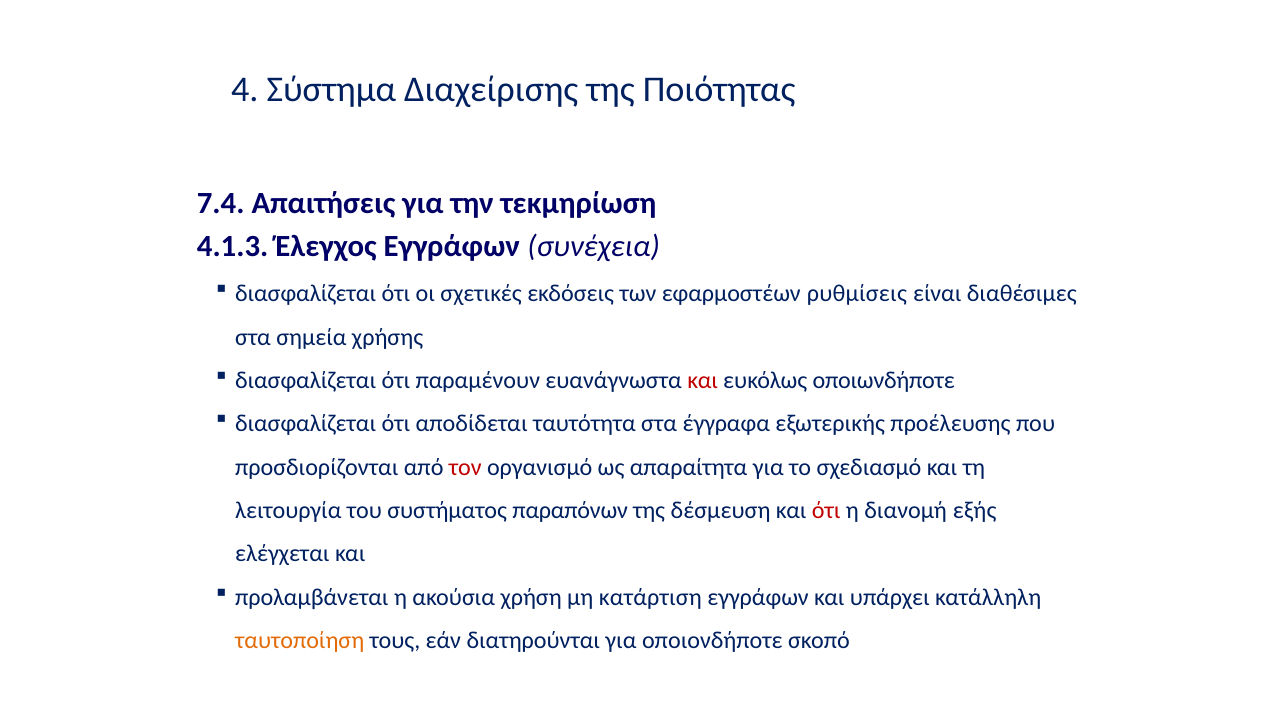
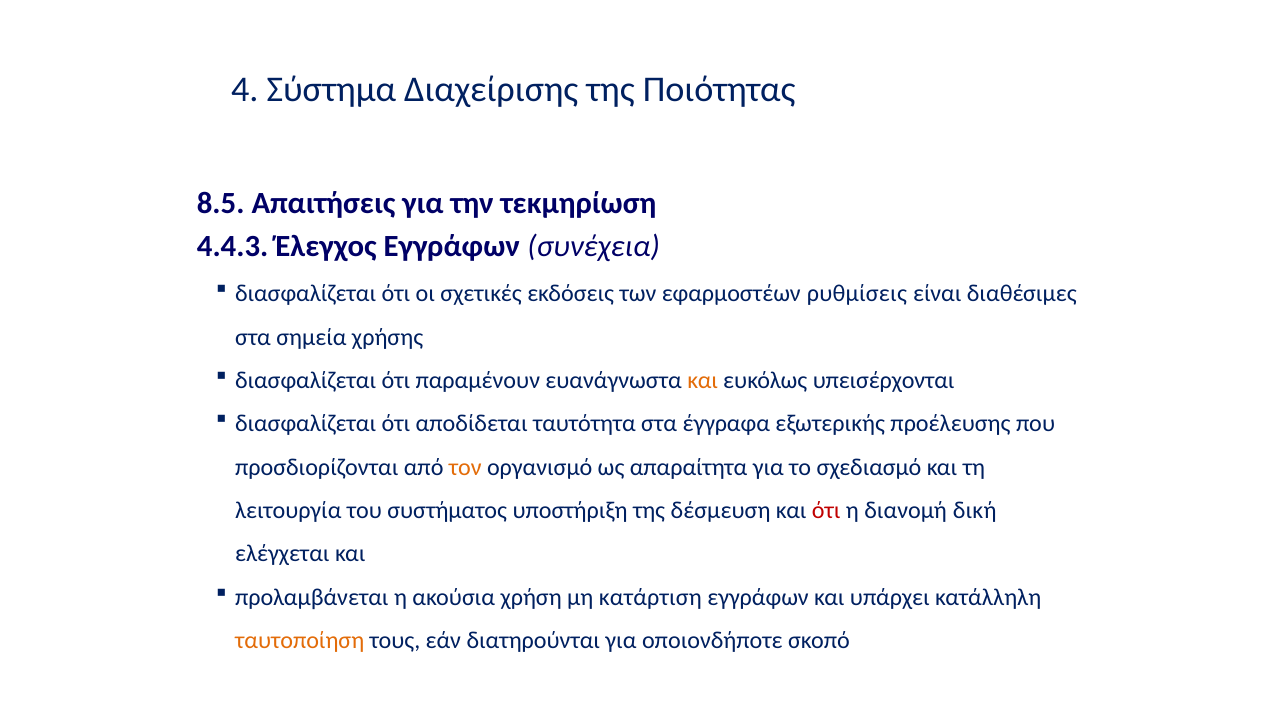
7.4: 7.4 -> 8.5
4.1.3: 4.1.3 -> 4.4.3
και at (703, 381) colour: red -> orange
οποιωνδήποτε: οποιωνδήποτε -> υπεισέρχονται
τον colour: red -> orange
παραπόνων: παραπόνων -> υποστήριξη
εξής: εξής -> δική
